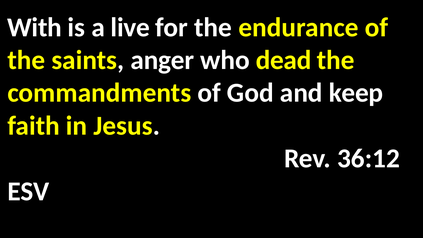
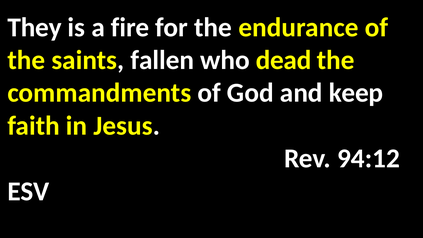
With: With -> They
live: live -> fire
anger: anger -> fallen
36:12: 36:12 -> 94:12
